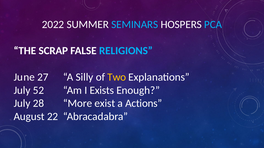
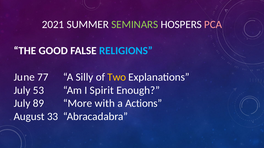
2022: 2022 -> 2021
SEMINARS colour: light blue -> light green
PCA colour: light blue -> pink
SCRAP: SCRAP -> GOOD
27: 27 -> 77
52: 52 -> 53
Exists: Exists -> Spirit
28: 28 -> 89
exist: exist -> with
22: 22 -> 33
